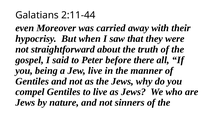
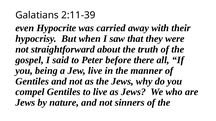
2:11-44: 2:11-44 -> 2:11-39
Moreover: Moreover -> Hypocrite
